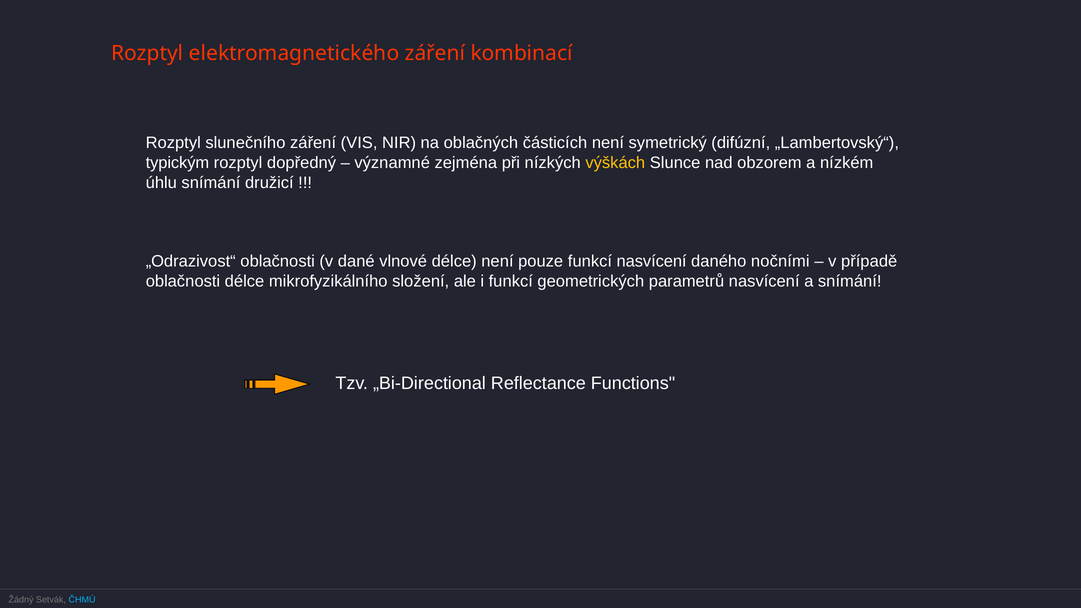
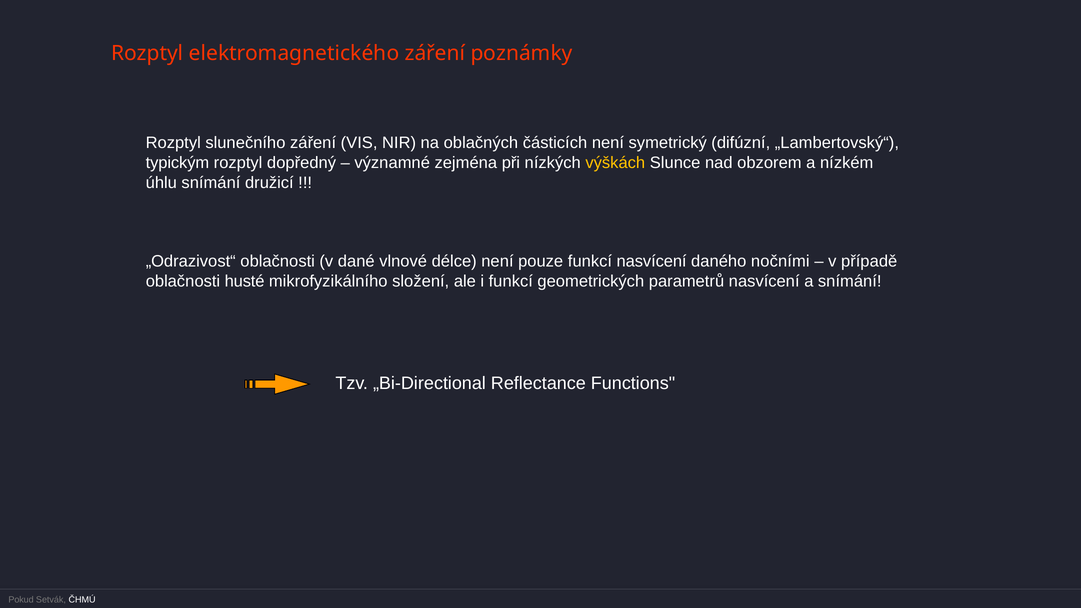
kombinací: kombinací -> poznámky
oblačnosti délce: délce -> husté
Žádný: Žádný -> Pokud
ČHMÚ colour: light blue -> white
